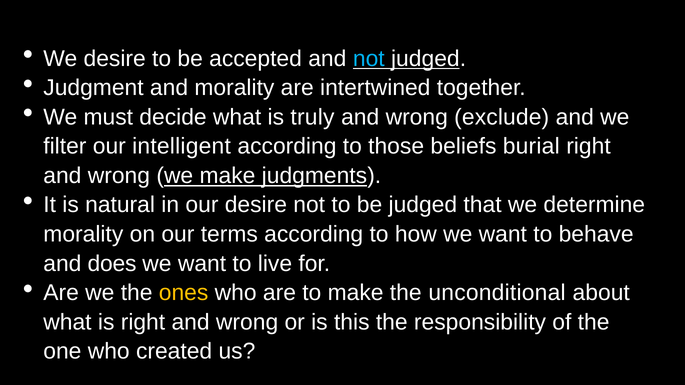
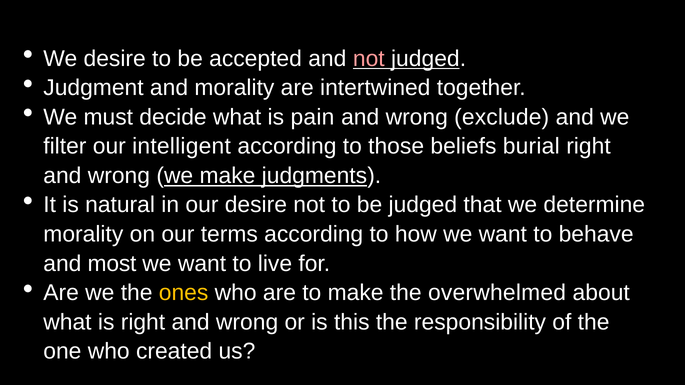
not at (369, 59) colour: light blue -> pink
truly: truly -> pain
does: does -> most
unconditional: unconditional -> overwhelmed
